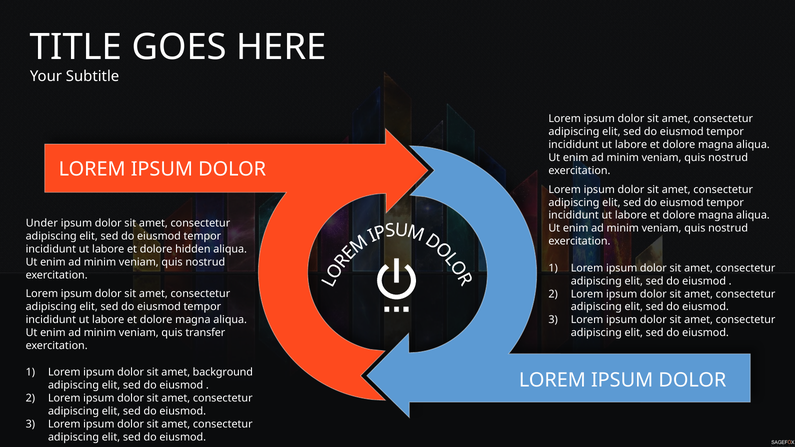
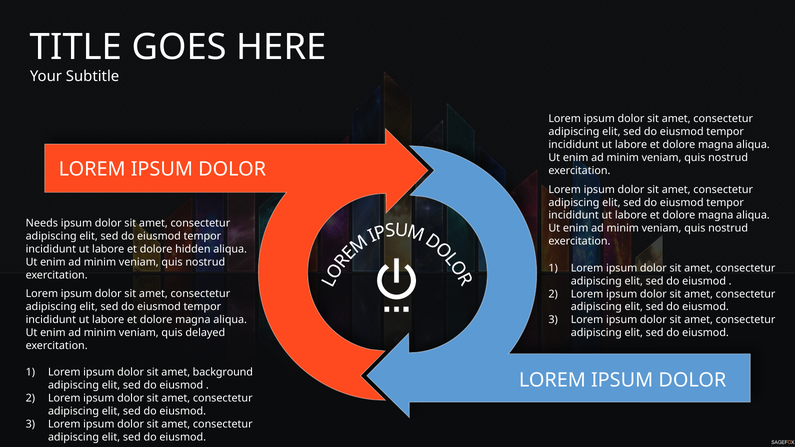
Under: Under -> Needs
transfer: transfer -> delayed
